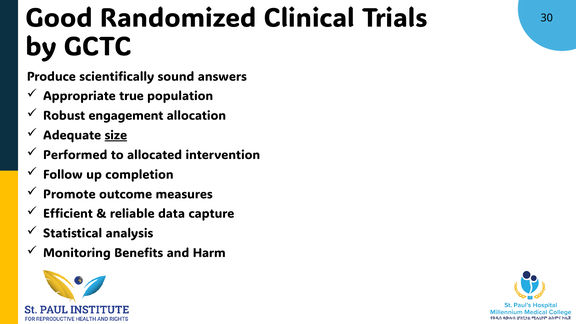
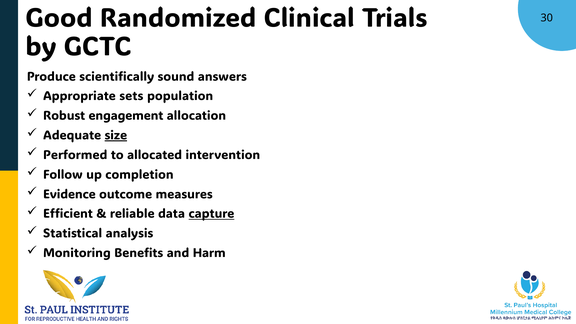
true: true -> sets
Promote: Promote -> Evidence
capture underline: none -> present
